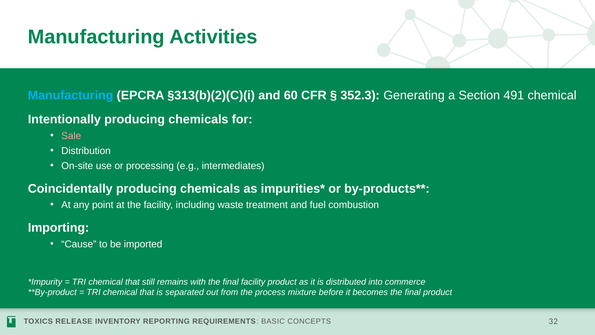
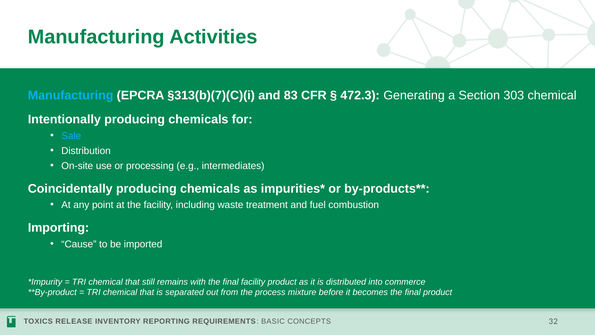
§313(b)(2)(C)(i: §313(b)(2)(C)(i -> §313(b)(7)(C)(i
60: 60 -> 83
352.3: 352.3 -> 472.3
491: 491 -> 303
Sale colour: pink -> light blue
